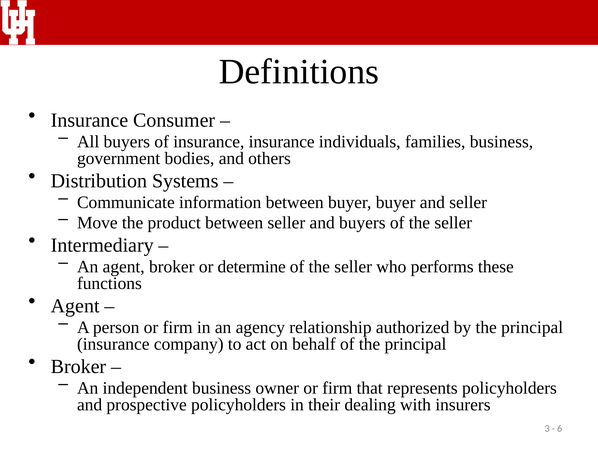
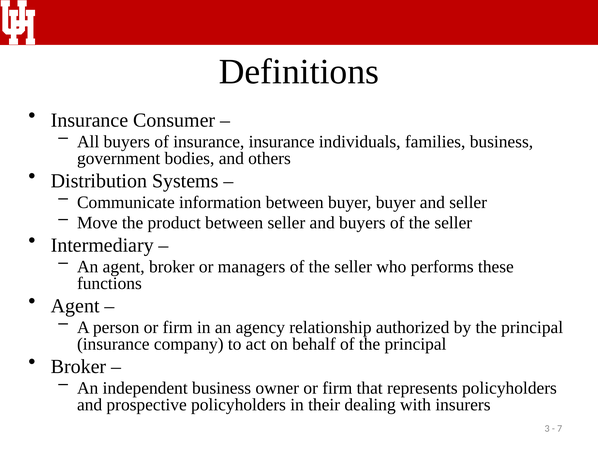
determine: determine -> managers
6: 6 -> 7
